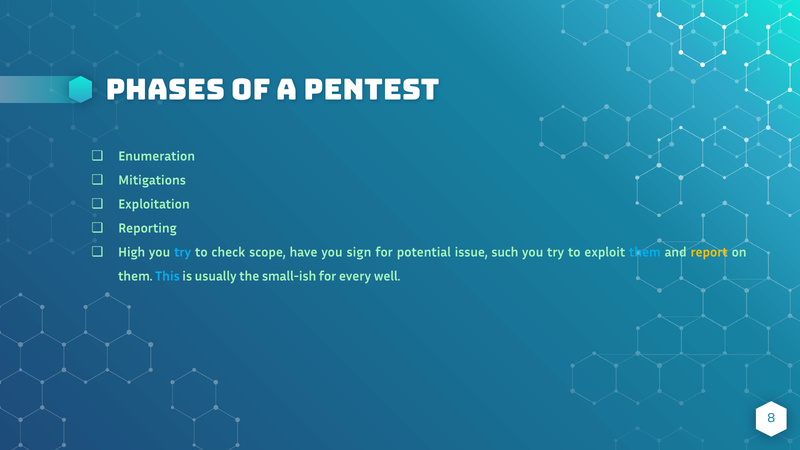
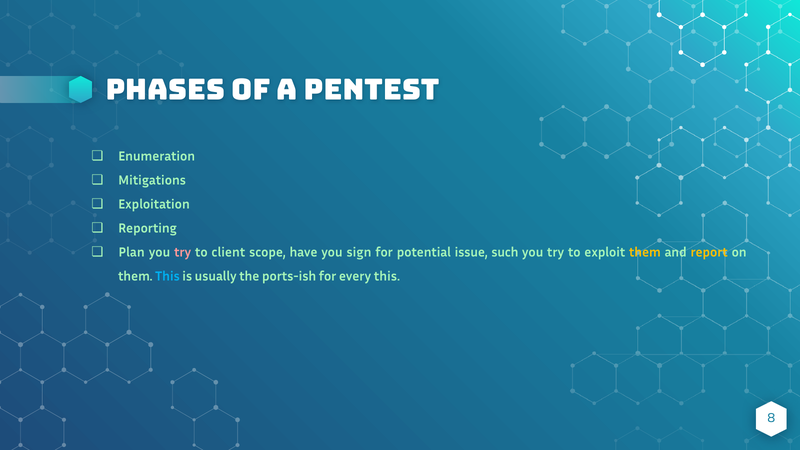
High: High -> Plan
try at (183, 252) colour: light blue -> pink
check: check -> client
them at (645, 252) colour: light blue -> yellow
small-ish: small-ish -> ports-ish
every well: well -> this
